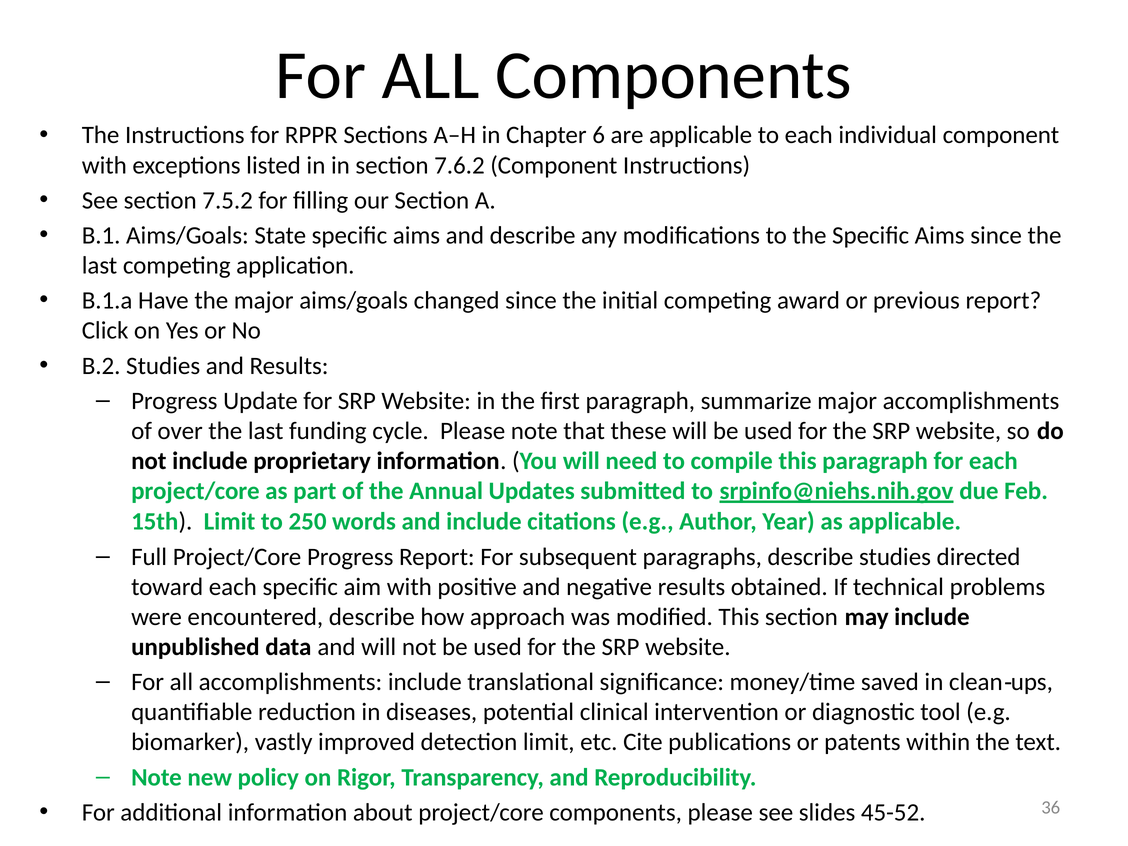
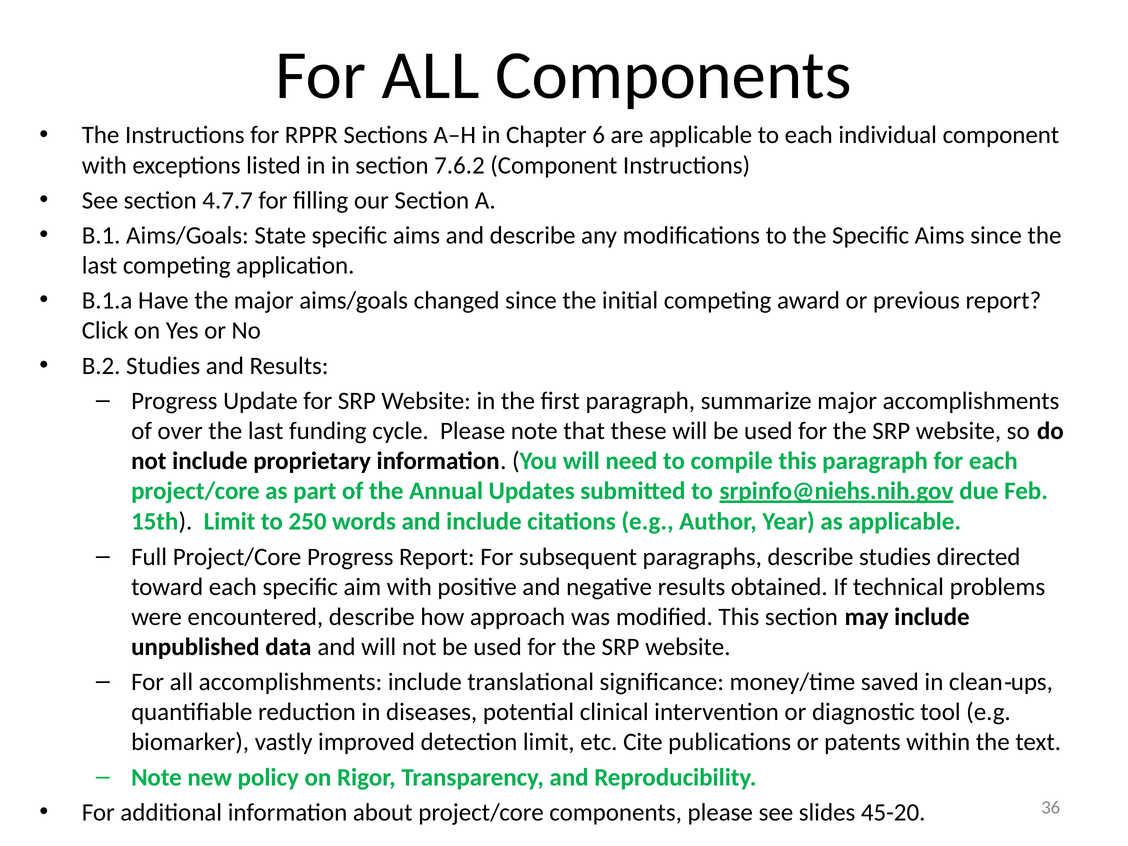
7.5.2: 7.5.2 -> 4.7.7
45-52: 45-52 -> 45-20
